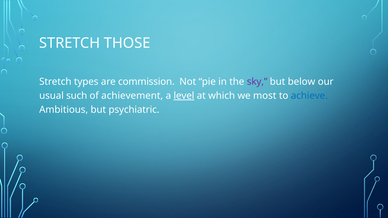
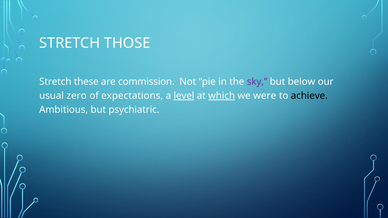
types: types -> these
such: such -> zero
achievement: achievement -> expectations
which underline: none -> present
most: most -> were
achieve colour: blue -> black
